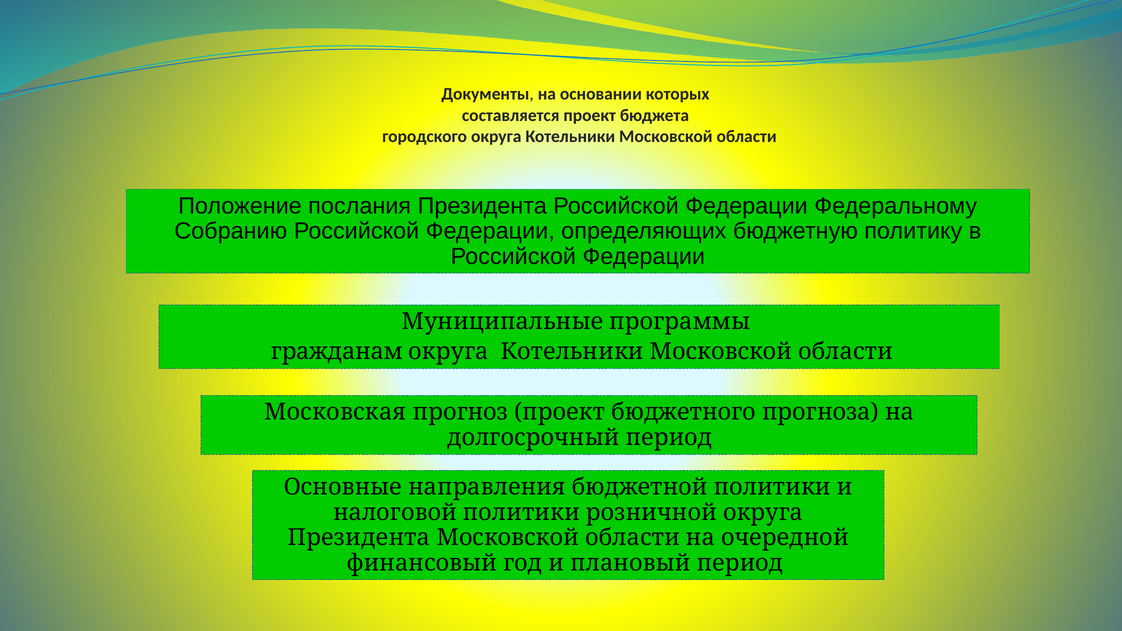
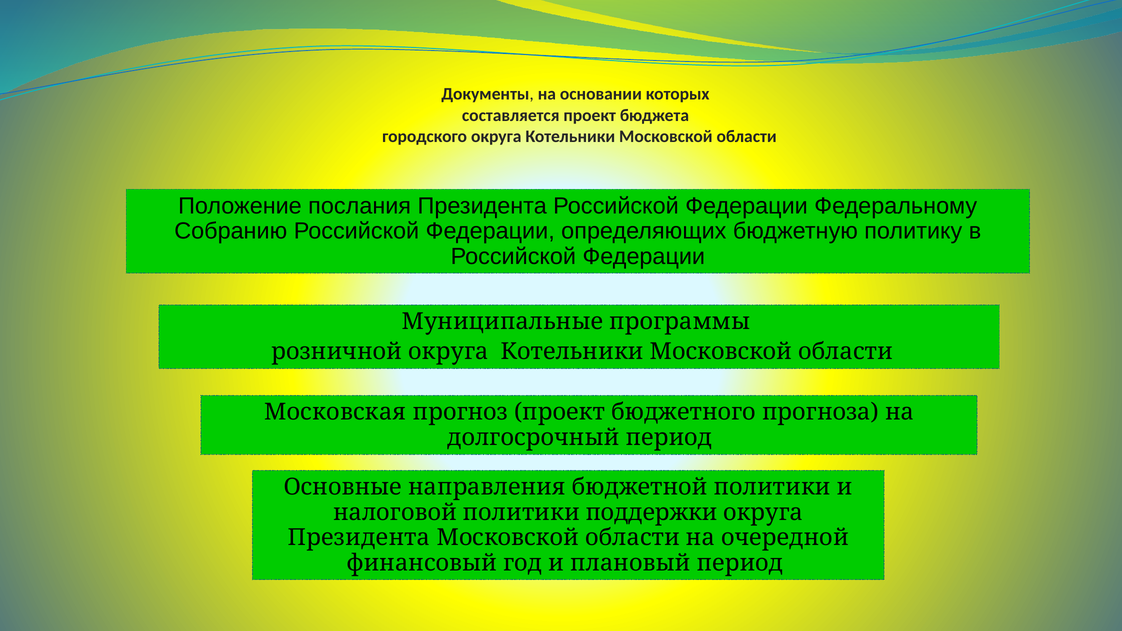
гражданам: гражданам -> розничной
розничной: розничной -> поддержки
